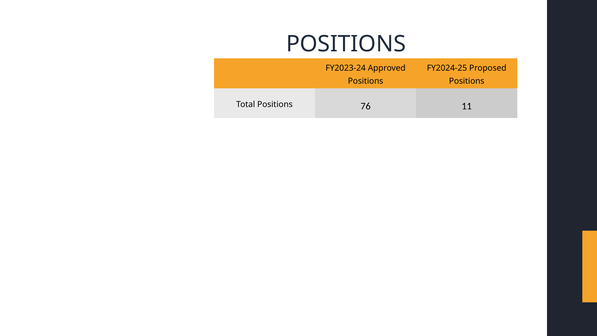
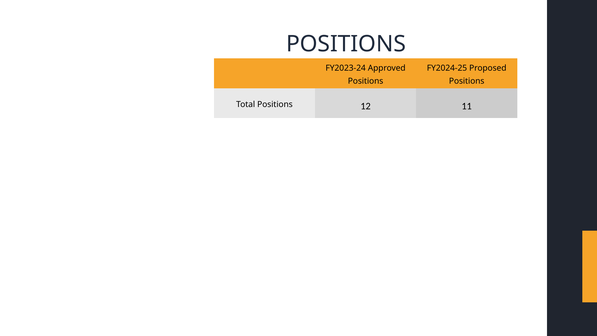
76: 76 -> 12
